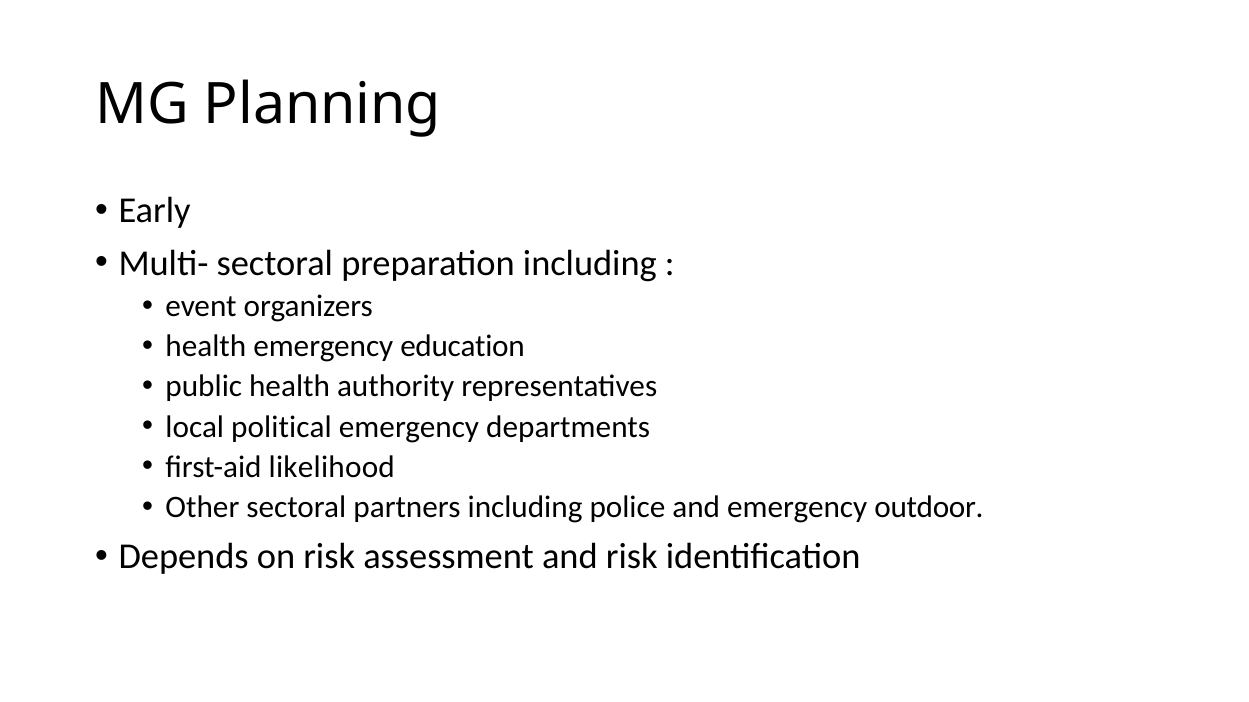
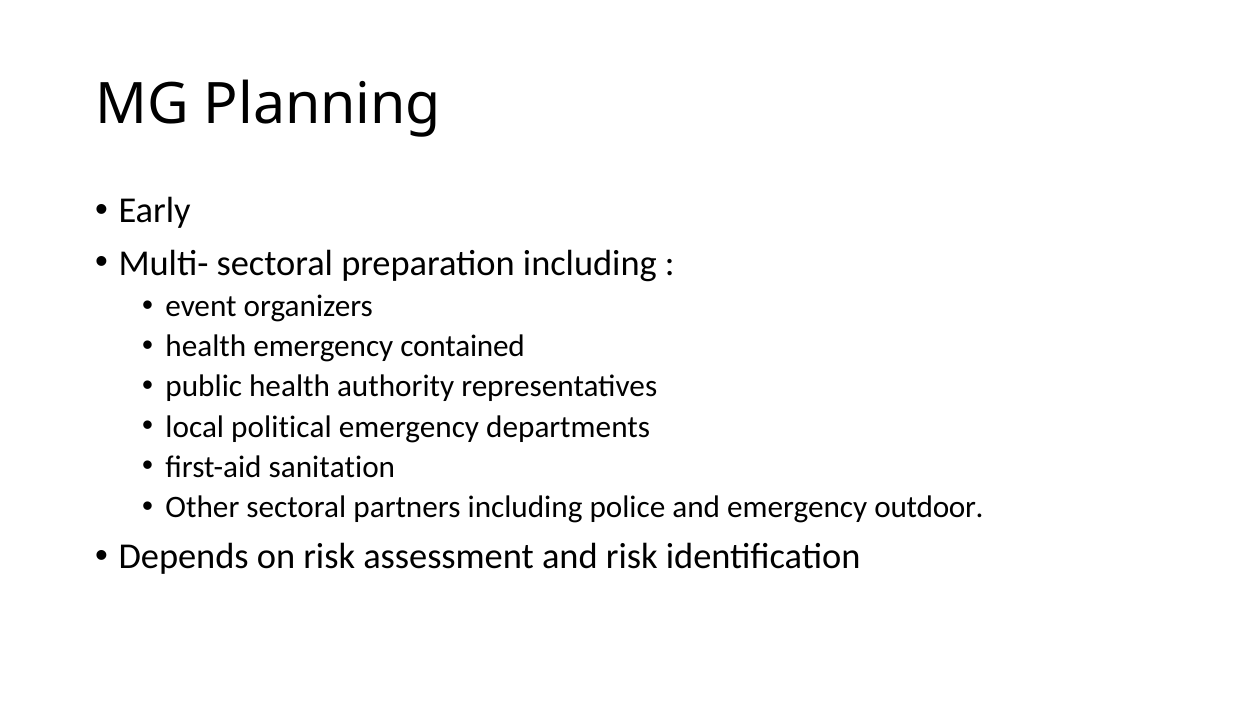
education: education -> contained
likelihood: likelihood -> sanitation
